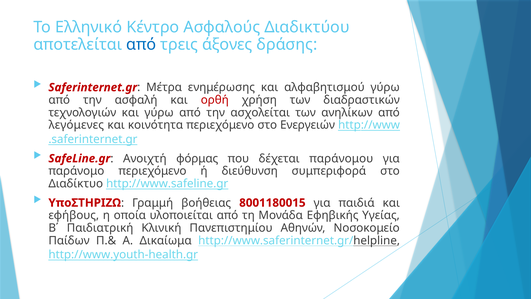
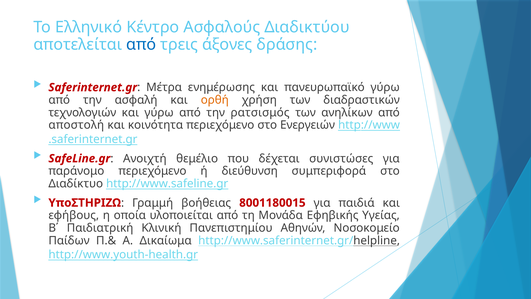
αλφαβητισμού: αλφαβητισμού -> πανευρωπαϊκό
ορθή colour: red -> orange
ασχολείται: ασχολείται -> ρατσισμός
λεγόμενες: λεγόμενες -> αποστολή
φόρμας: φόρμας -> θεμέλιο
παράνομου: παράνομου -> συνιστώσες
